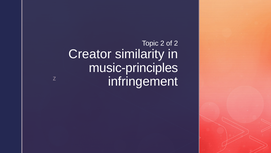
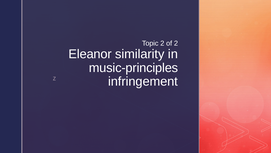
Creator: Creator -> Eleanor
